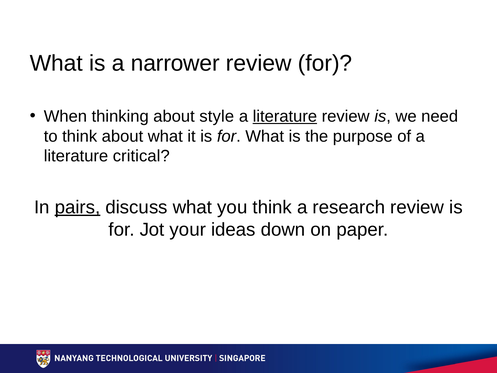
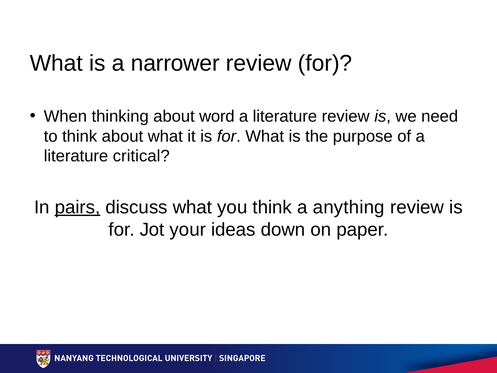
style: style -> word
literature at (285, 116) underline: present -> none
research: research -> anything
